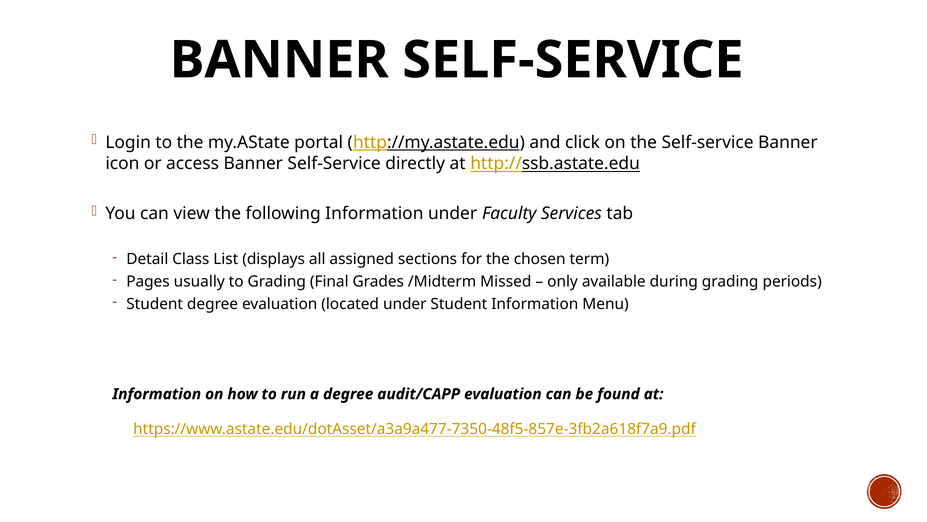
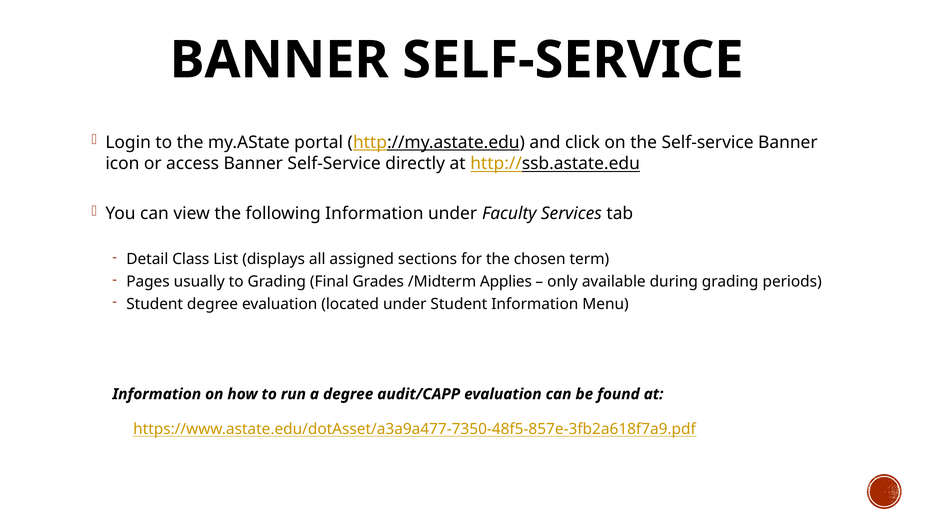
Missed: Missed -> Applies
